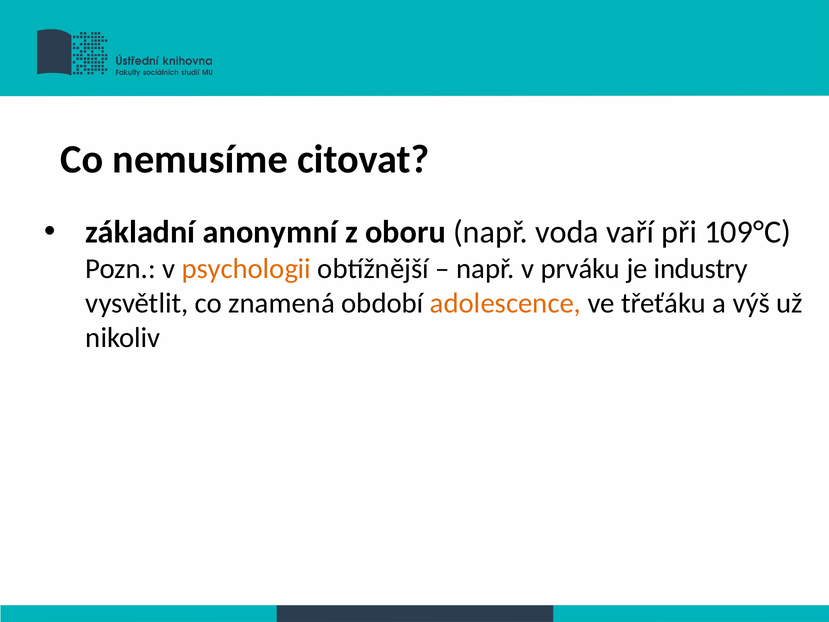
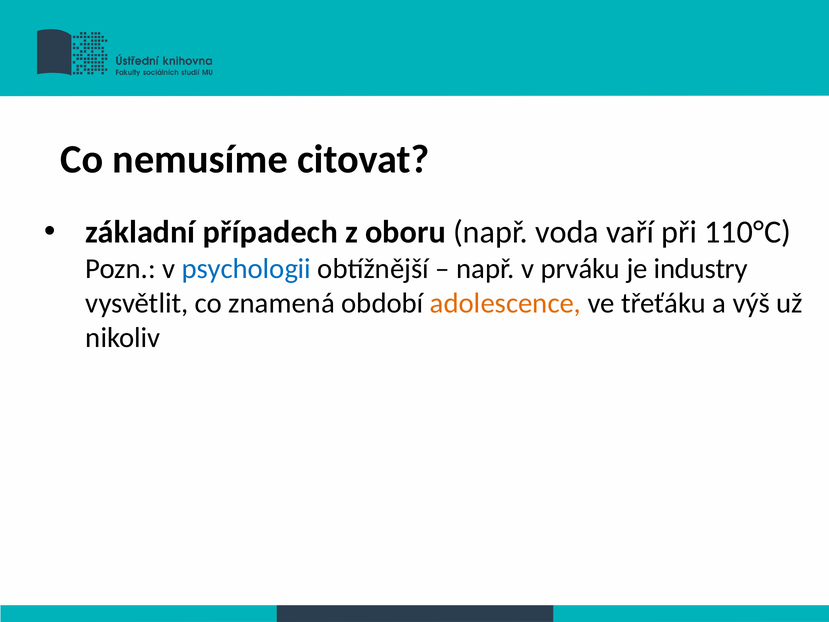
anonymní: anonymní -> případech
109°C: 109°C -> 110°C
psychologii colour: orange -> blue
